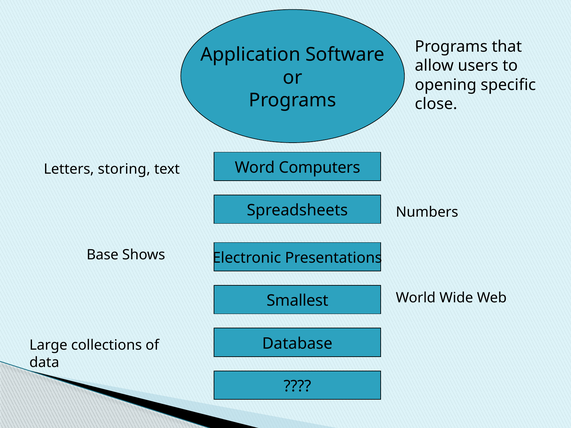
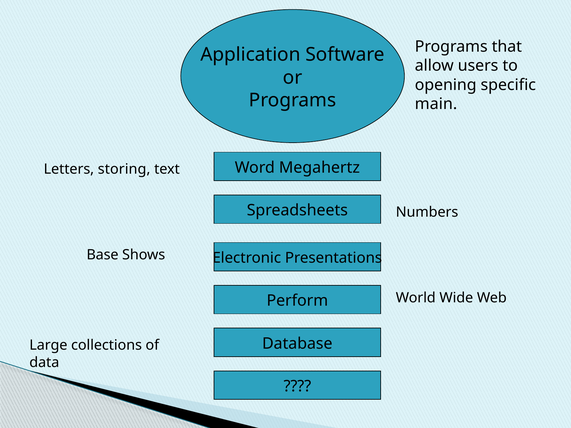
close: close -> main
Computers: Computers -> Megahertz
Smallest: Smallest -> Perform
